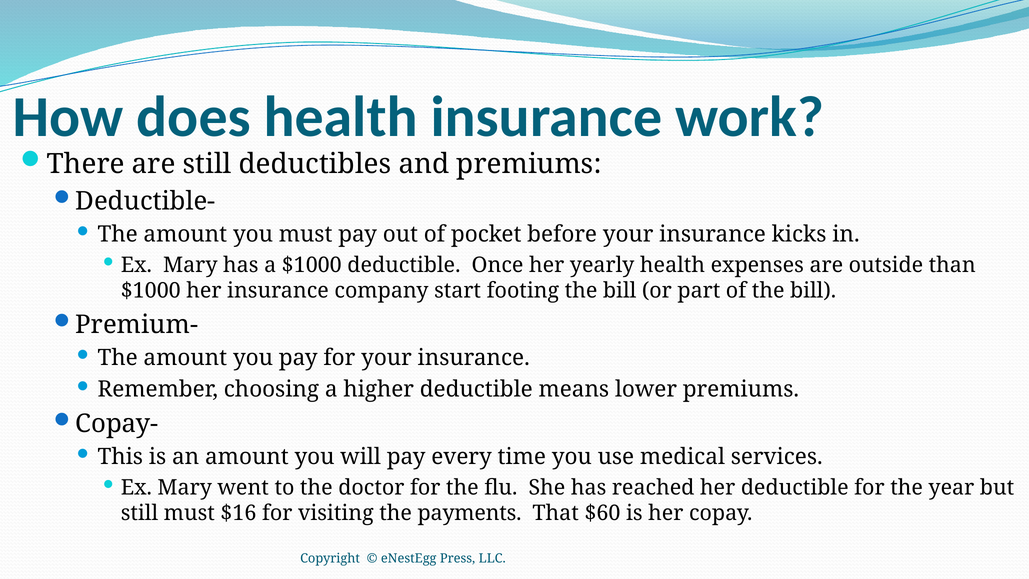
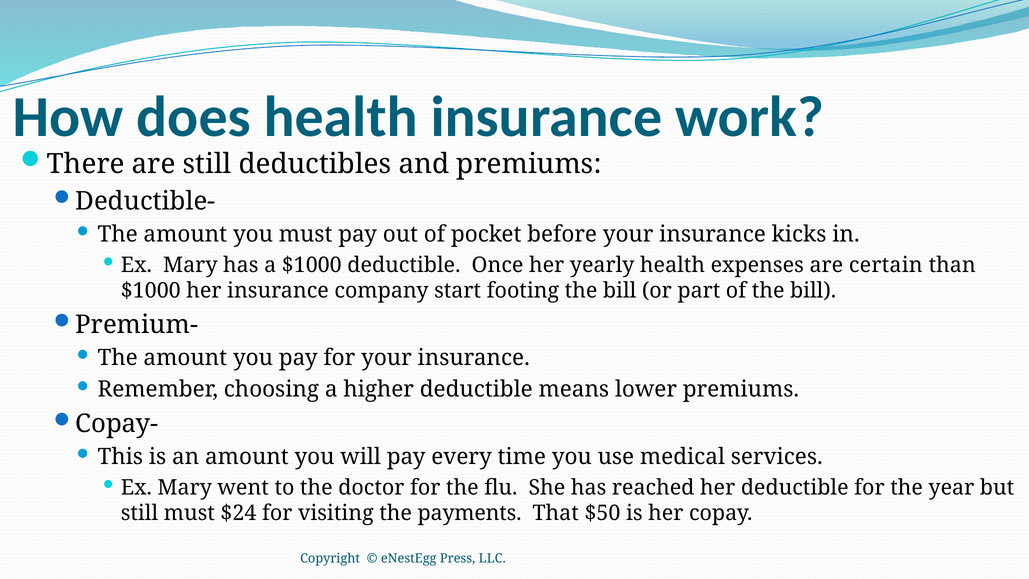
outside: outside -> certain
$16: $16 -> $24
$60: $60 -> $50
